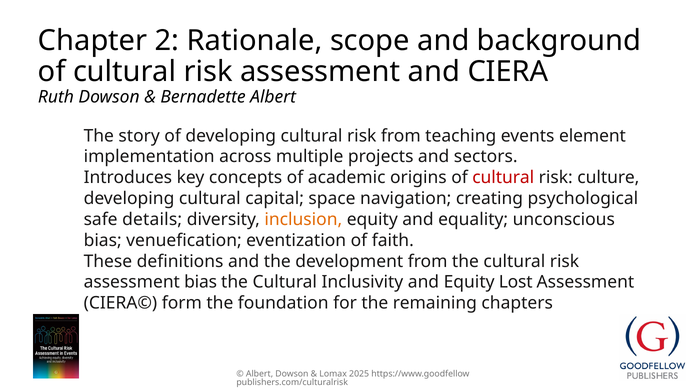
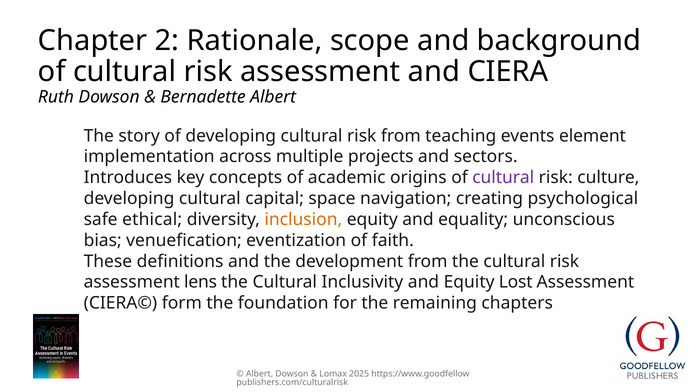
cultural at (503, 178) colour: red -> purple
details: details -> ethical
assessment bias: bias -> lens
